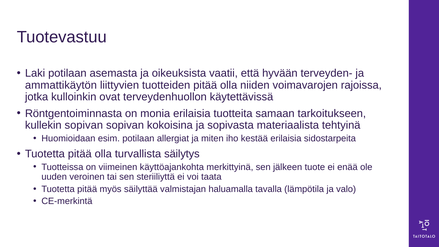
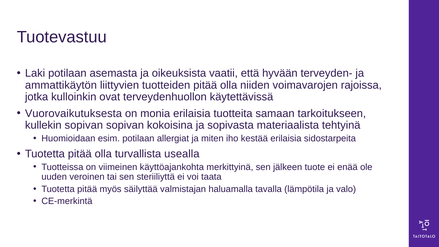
Röntgentoiminnasta: Röntgentoiminnasta -> Vuorovaikutuksesta
säilytys: säilytys -> usealla
